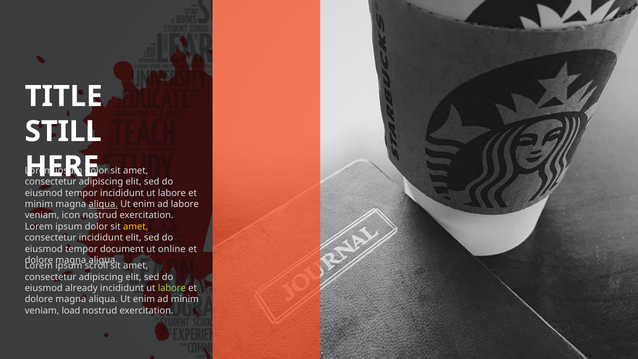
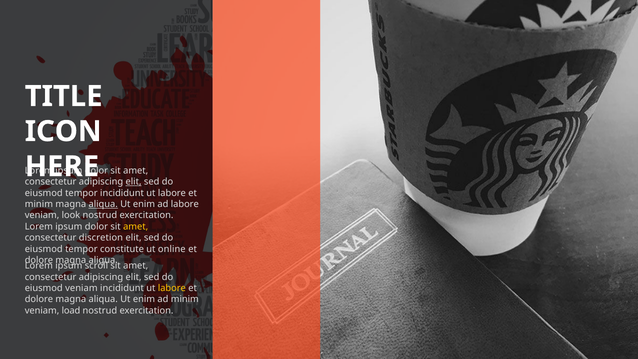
STILL: STILL -> ICON
elit at (134, 182) underline: none -> present
icon: icon -> look
consectetur incididunt: incididunt -> discretion
document: document -> constitute
eiusmod already: already -> veniam
labore at (172, 288) colour: light green -> yellow
